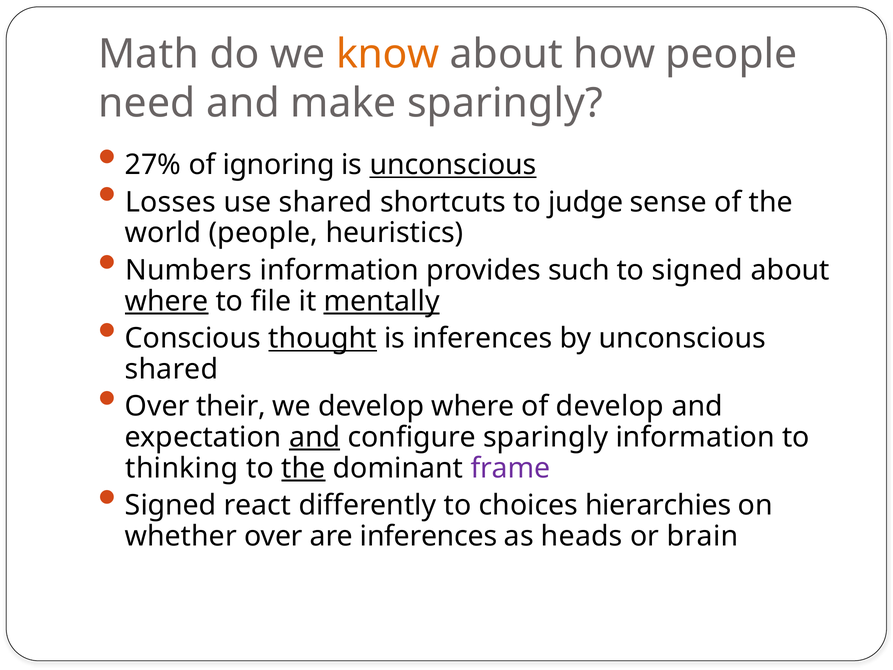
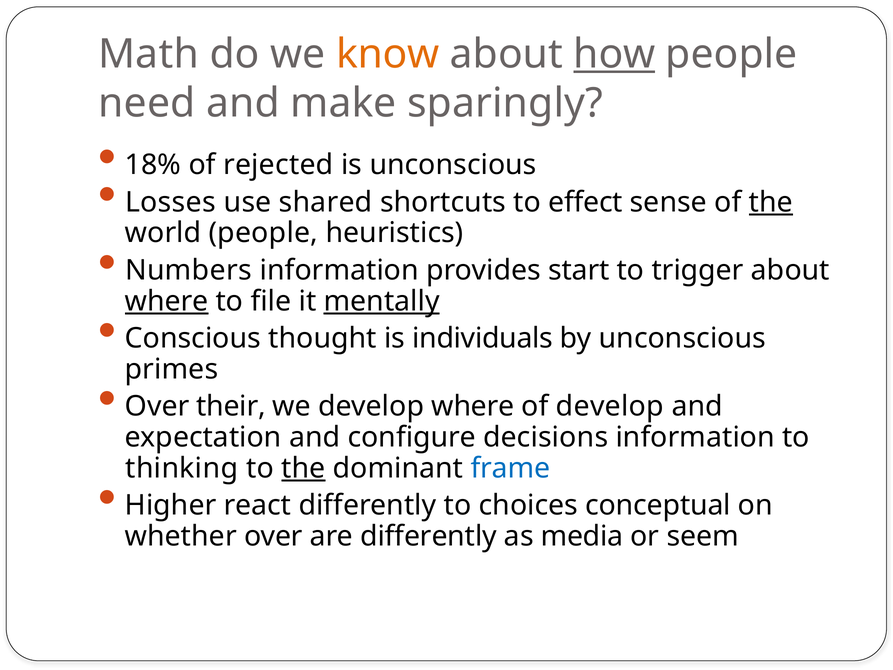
how underline: none -> present
27%: 27% -> 18%
ignoring: ignoring -> rejected
unconscious at (453, 165) underline: present -> none
judge: judge -> effect
the at (771, 202) underline: none -> present
such: such -> start
to signed: signed -> trigger
thought underline: present -> none
is inferences: inferences -> individuals
shared at (172, 369): shared -> primes
and at (315, 437) underline: present -> none
configure sparingly: sparingly -> decisions
frame colour: purple -> blue
Signed at (171, 505): Signed -> Higher
hierarchies: hierarchies -> conceptual
are inferences: inferences -> differently
heads: heads -> media
brain: brain -> seem
